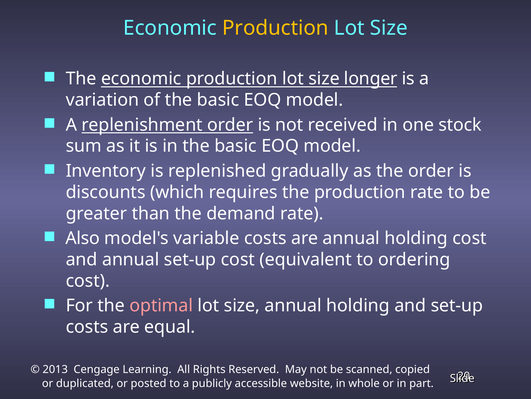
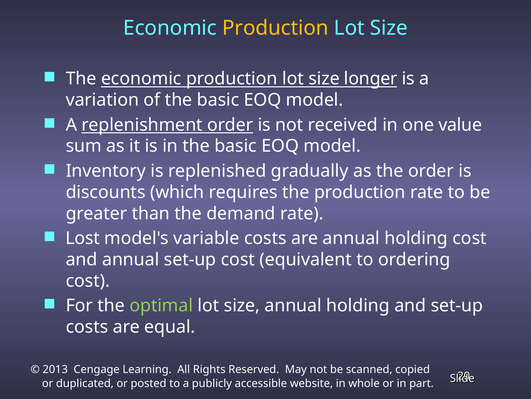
stock: stock -> value
Also: Also -> Lost
optimal colour: pink -> light green
